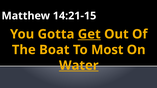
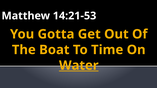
14:21-15: 14:21-15 -> 14:21-53
Get underline: present -> none
Most: Most -> Time
